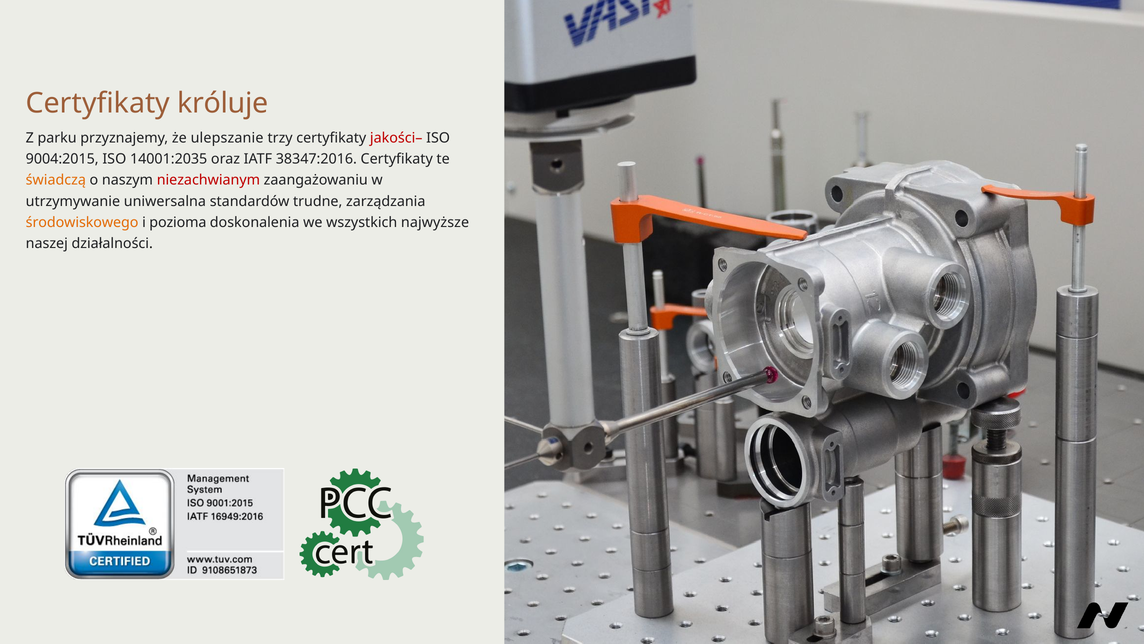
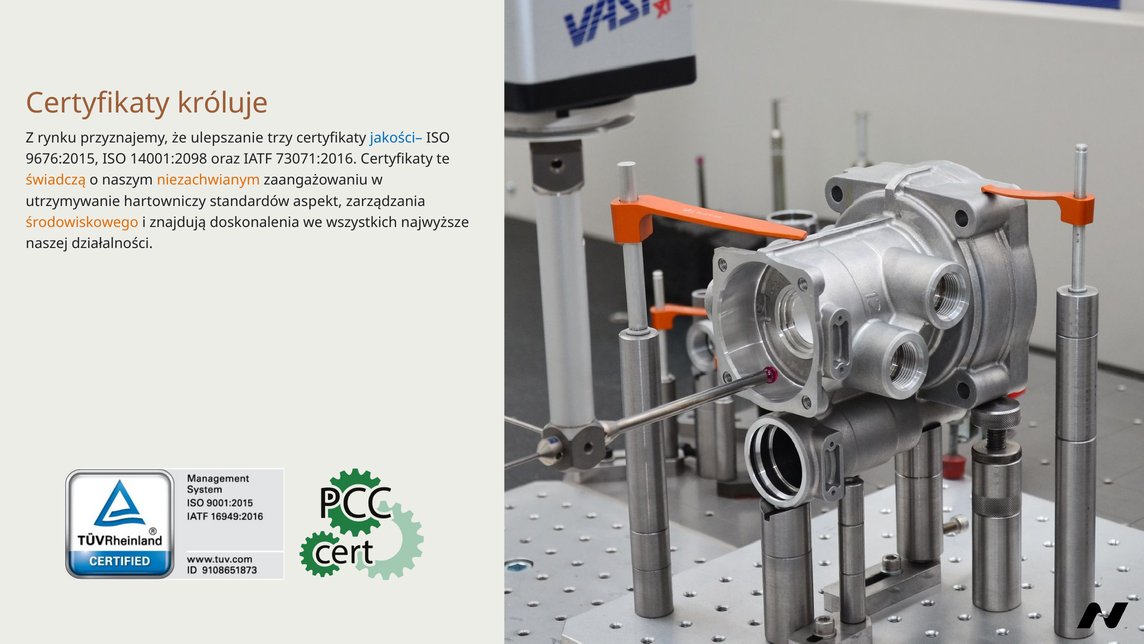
parku: parku -> rynku
jakości– colour: red -> blue
9004:2015: 9004:2015 -> 9676:2015
14001:2035: 14001:2035 -> 14001:2098
38347:2016: 38347:2016 -> 73071:2016
niezachwianym colour: red -> orange
uniwersalna: uniwersalna -> hartowniczy
trudne: trudne -> aspekt
pozioma: pozioma -> znajdują
